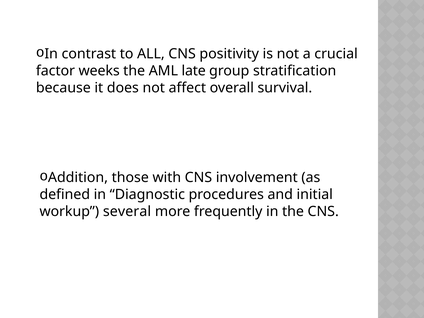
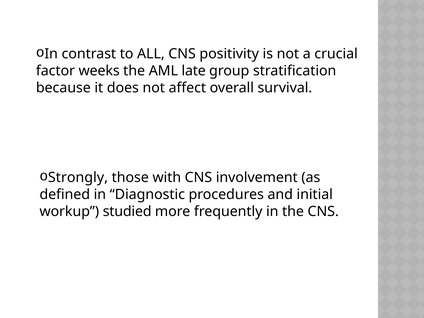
Addition: Addition -> Strongly
several: several -> studied
